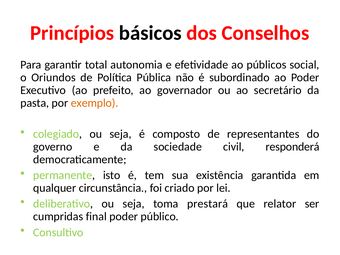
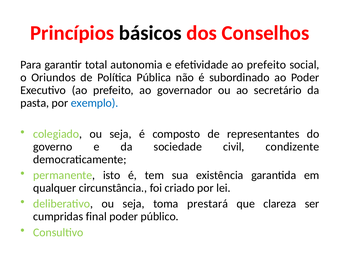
efetividade ao públicos: públicos -> prefeito
exemplo colour: orange -> blue
responderá: responderá -> condizente
relator: relator -> clareza
